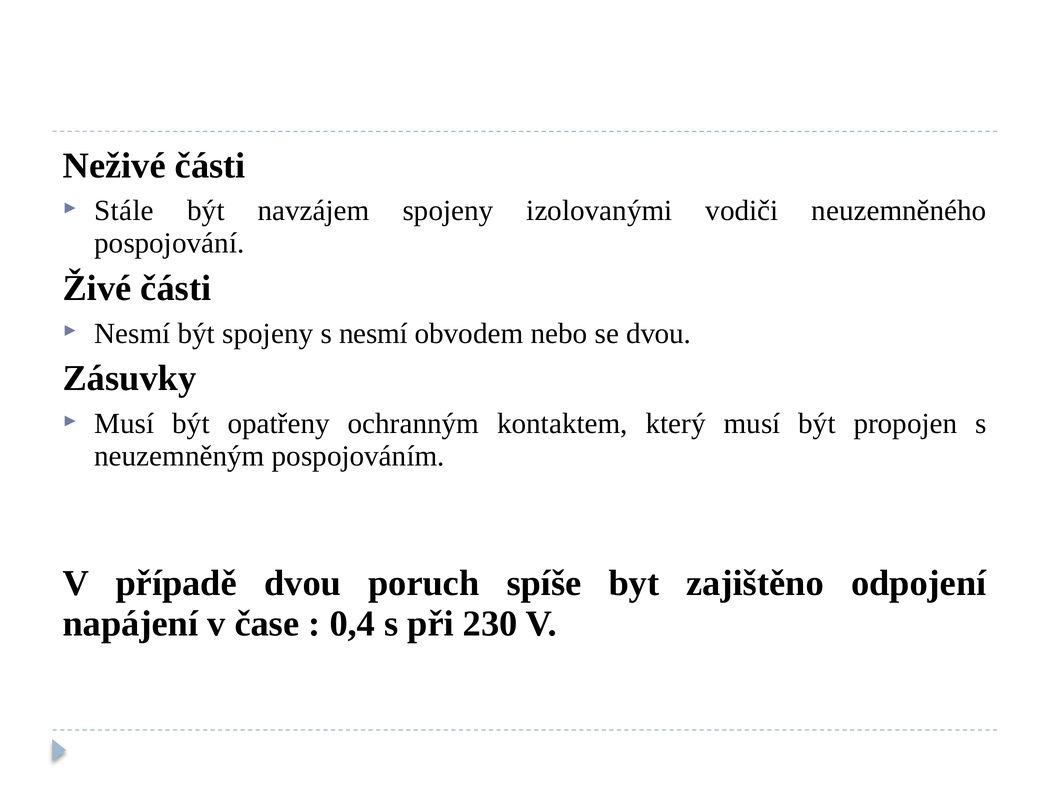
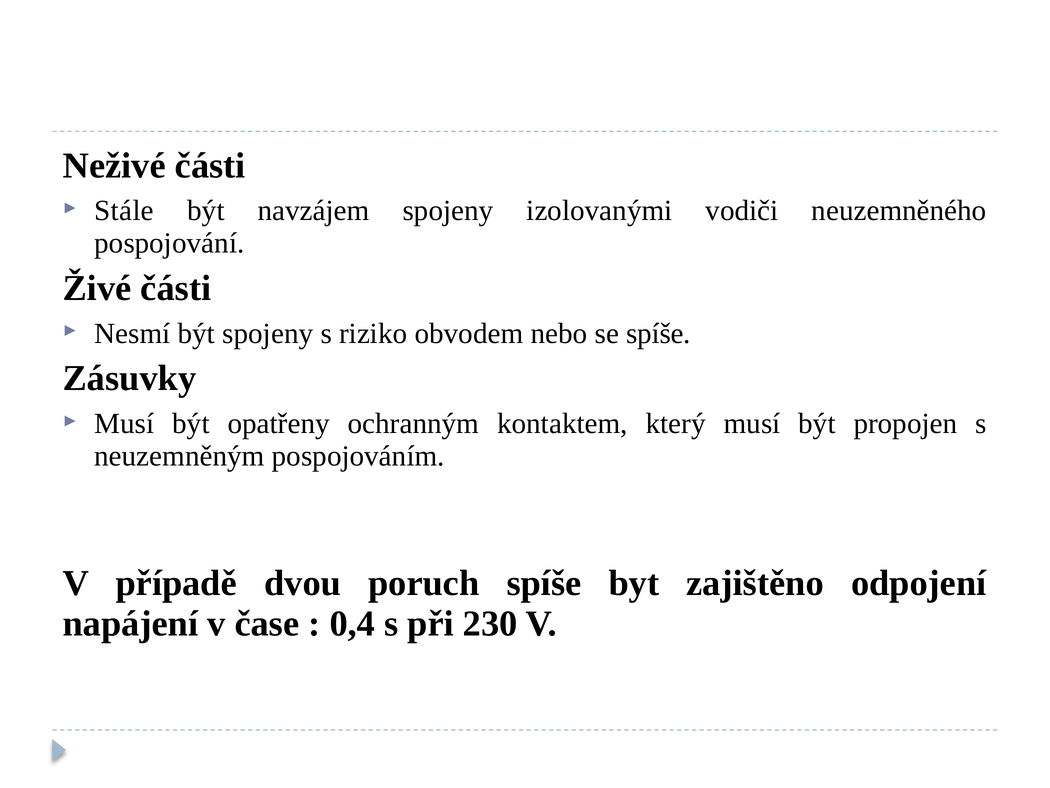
s nesmí: nesmí -> riziko
se dvou: dvou -> spíše
